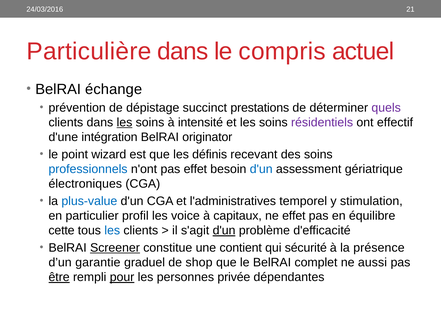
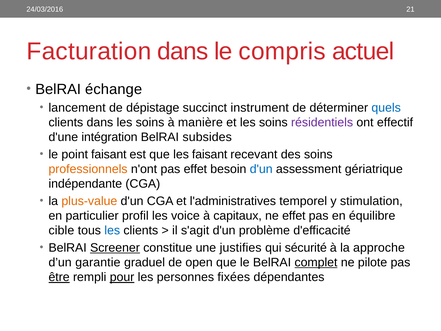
Particulière: Particulière -> Facturation
prévention: prévention -> lancement
prestations: prestations -> instrument
quels colour: purple -> blue
les at (124, 122) underline: present -> none
intensité: intensité -> manière
originator: originator -> subsides
point wizard: wizard -> faisant
les définis: définis -> faisant
professionnels colour: blue -> orange
électroniques: électroniques -> indépendante
plus-value colour: blue -> orange
cette: cette -> cible
d'un at (224, 230) underline: present -> none
contient: contient -> justifies
présence: présence -> approche
shop: shop -> open
complet underline: none -> present
aussi: aussi -> pilote
privée: privée -> fixées
